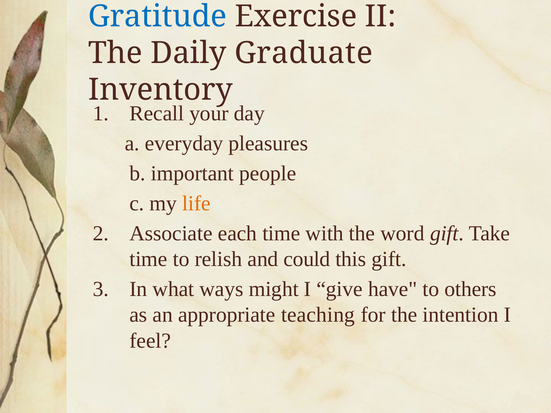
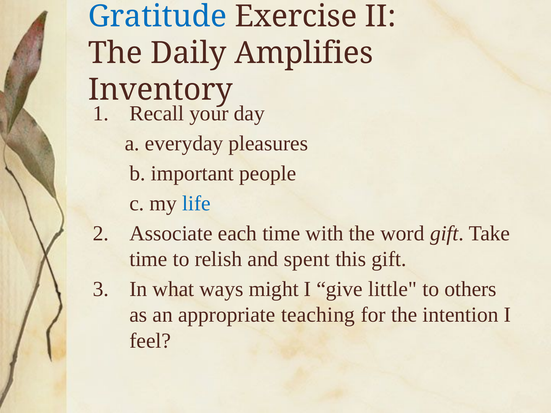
Graduate: Graduate -> Amplifies
life colour: orange -> blue
could: could -> spent
have: have -> little
